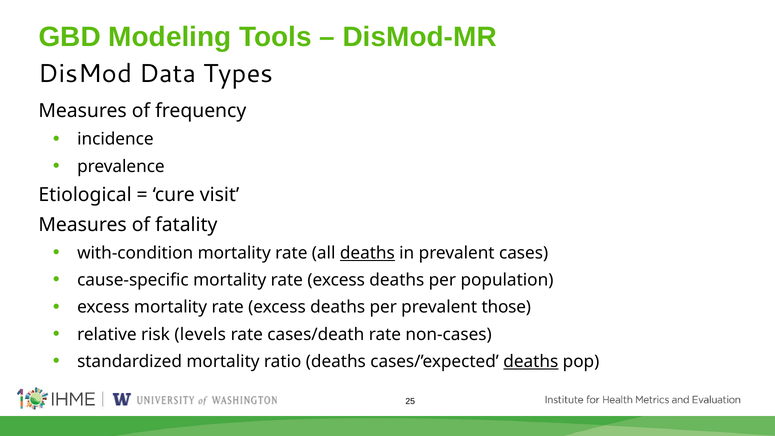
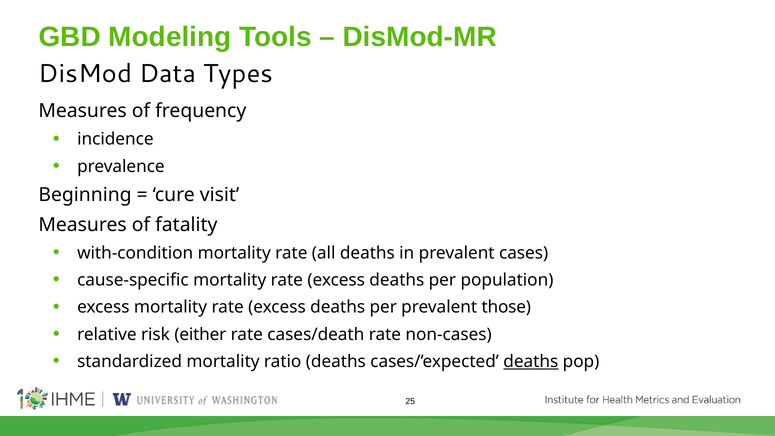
Etiological: Etiological -> Beginning
deaths at (367, 253) underline: present -> none
levels: levels -> either
